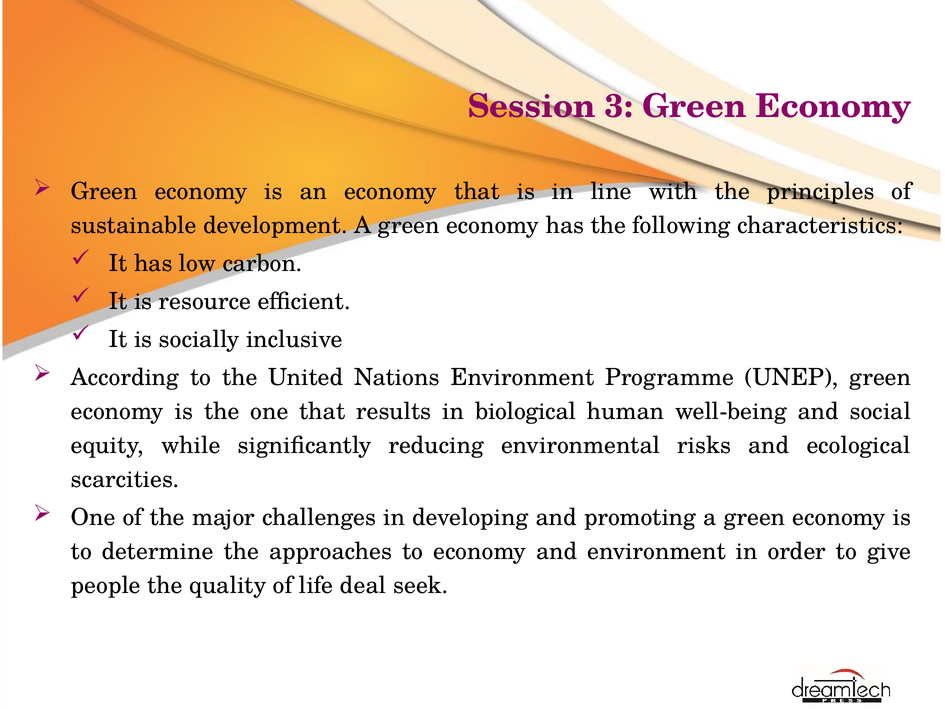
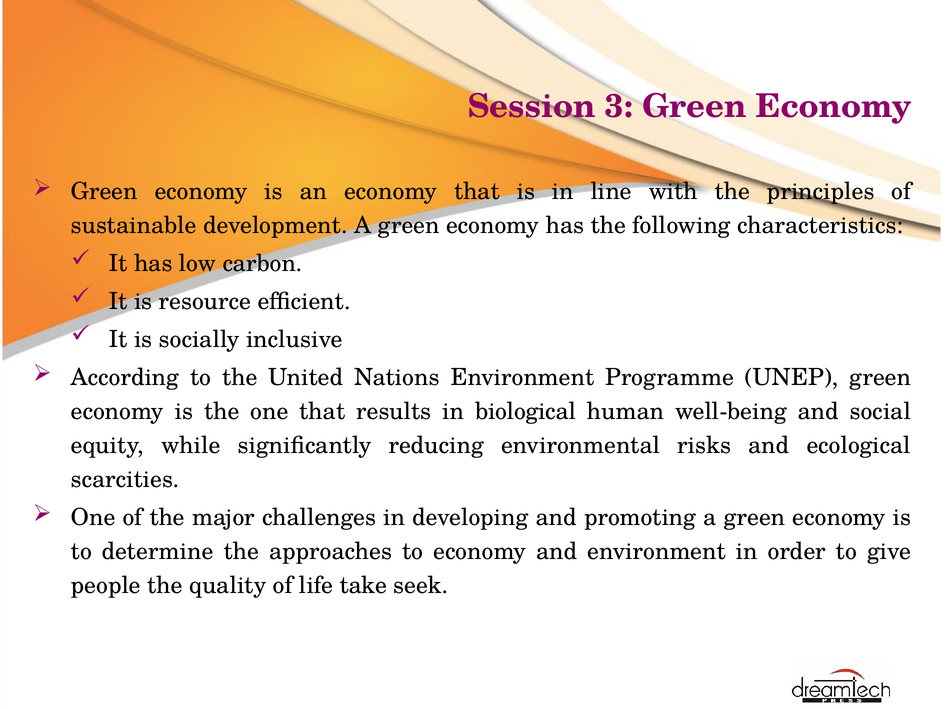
deal: deal -> take
